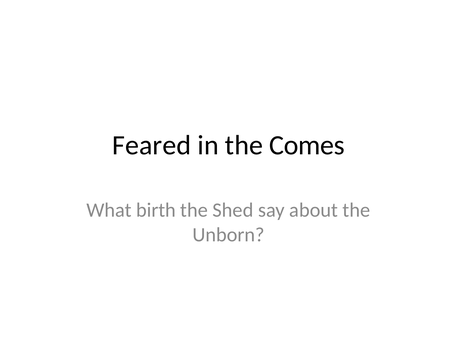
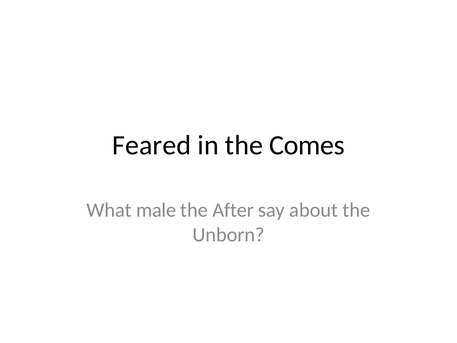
birth: birth -> male
Shed: Shed -> After
